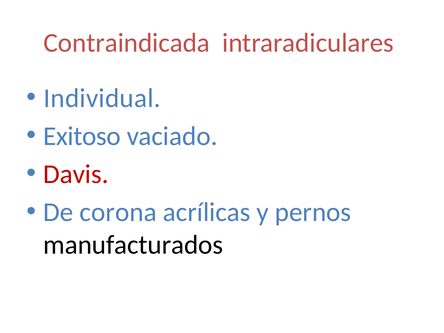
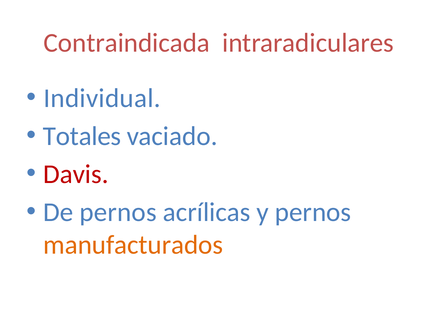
Exitoso: Exitoso -> Totales
De corona: corona -> pernos
manufacturados colour: black -> orange
